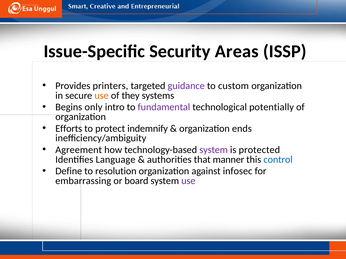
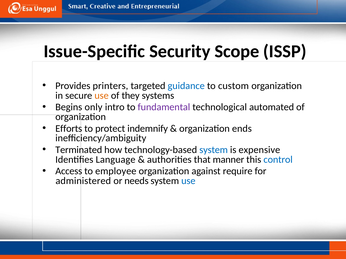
Areas: Areas -> Scope
guidance colour: purple -> blue
potentially: potentially -> automated
Agreement: Agreement -> Terminated
system at (214, 150) colour: purple -> blue
protected: protected -> expensive
Define: Define -> Access
resolution: resolution -> employee
infosec: infosec -> require
embarrassing: embarrassing -> administered
board: board -> needs
use at (188, 181) colour: purple -> blue
